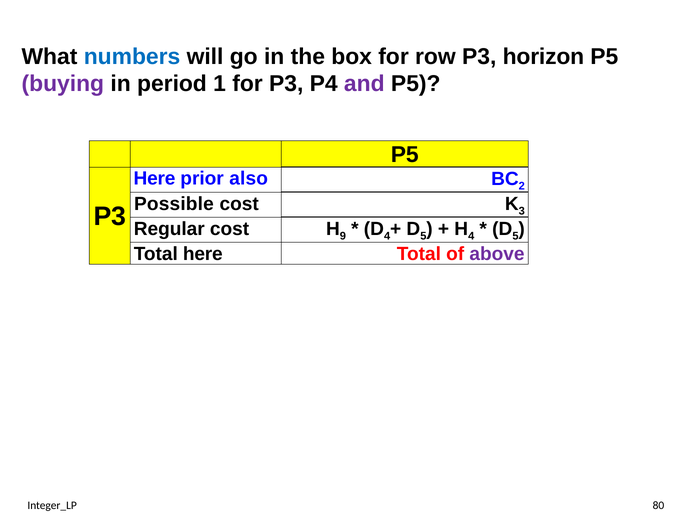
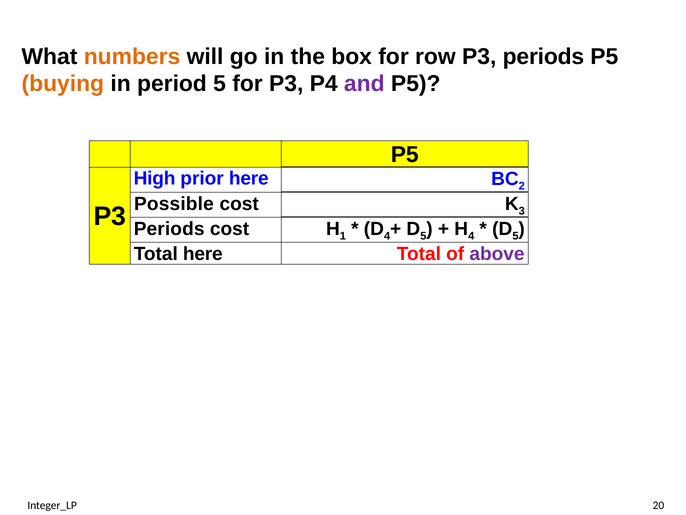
numbers colour: blue -> orange
P3 horizon: horizon -> periods
buying colour: purple -> orange
period 1: 1 -> 5
Here at (155, 179): Here -> High
prior also: also -> here
Regular at (169, 229): Regular -> Periods
9: 9 -> 1
80: 80 -> 20
